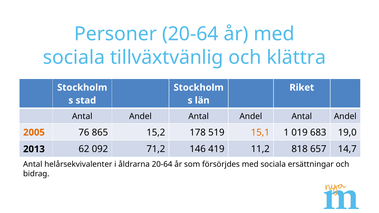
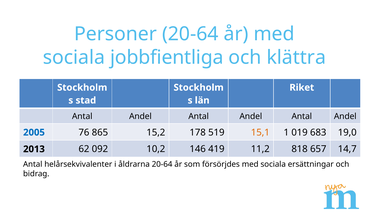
tillväxtvänlig: tillväxtvänlig -> jobbfientliga
2005 colour: orange -> blue
71,2: 71,2 -> 10,2
